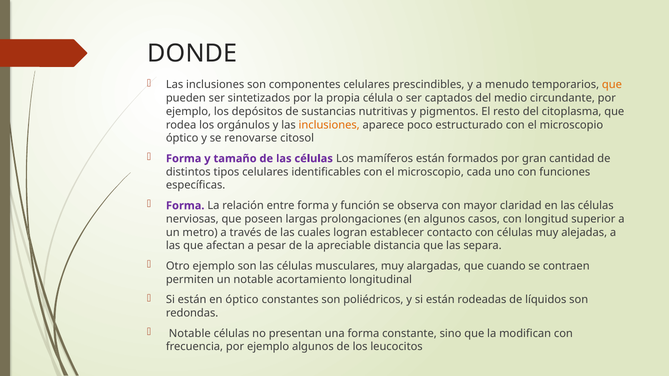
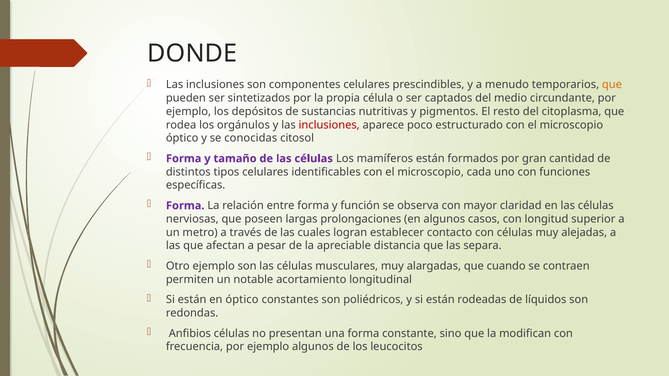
inclusiones at (329, 125) colour: orange -> red
renovarse: renovarse -> conocidas
Notable at (190, 334): Notable -> Anfibios
